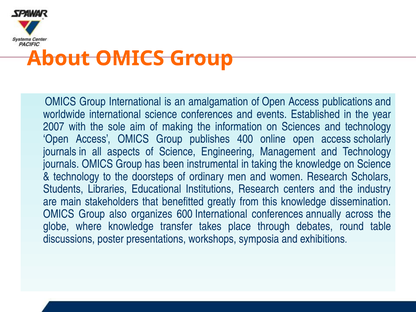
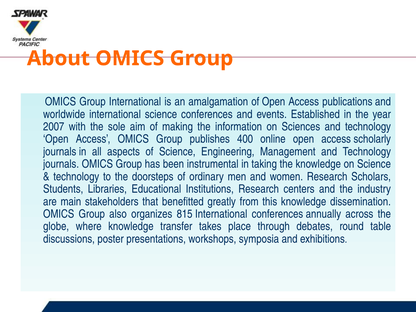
600: 600 -> 815
